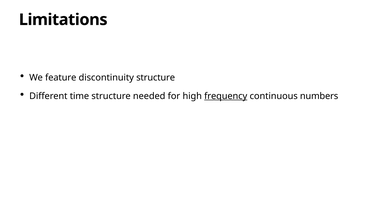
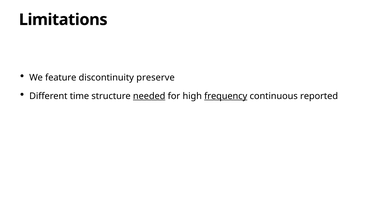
discontinuity structure: structure -> preserve
needed underline: none -> present
numbers: numbers -> reported
